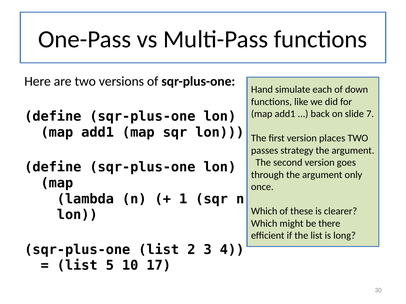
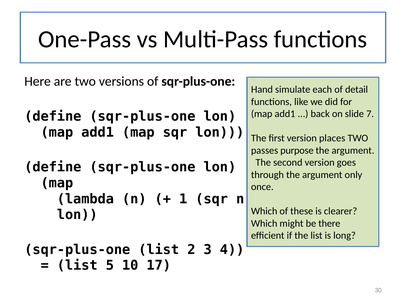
down: down -> detail
strategy: strategy -> purpose
